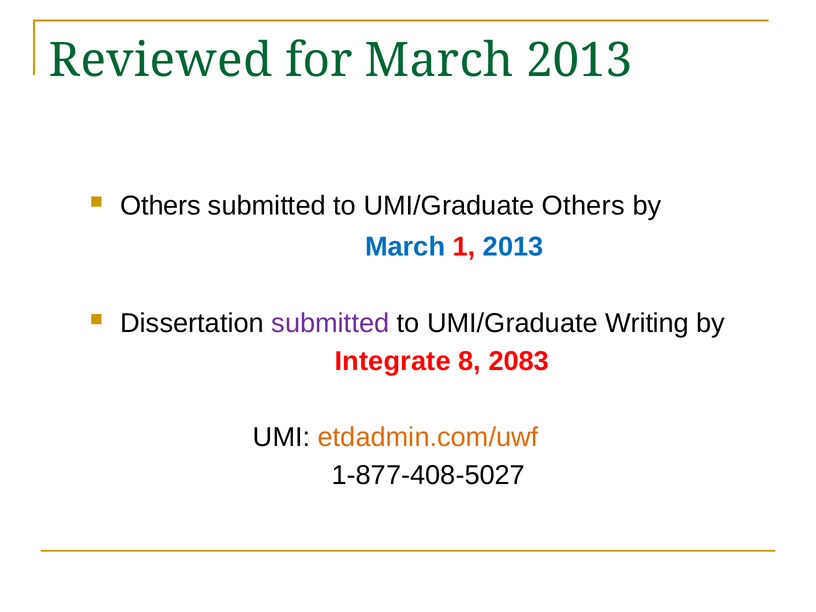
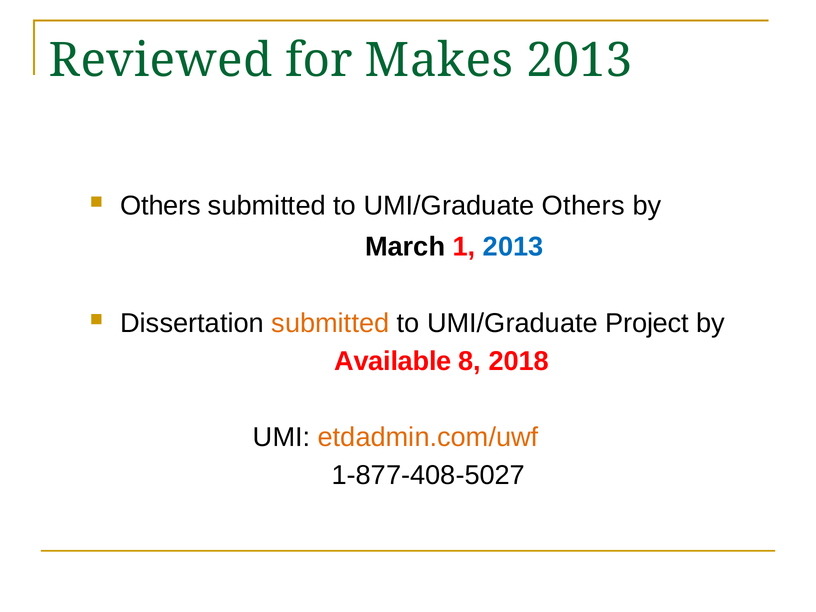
for March: March -> Makes
March at (405, 247) colour: blue -> black
submitted at (330, 323) colour: purple -> orange
Writing: Writing -> Project
Integrate: Integrate -> Available
2083: 2083 -> 2018
